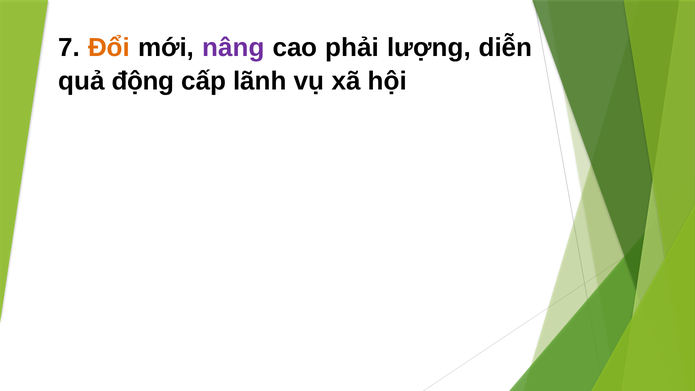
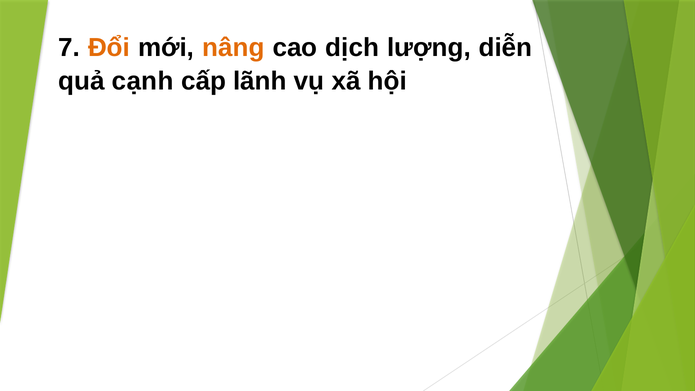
nâng colour: purple -> orange
phải: phải -> dịch
động: động -> cạnh
